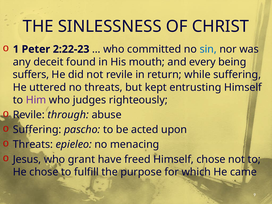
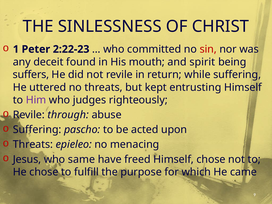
sin colour: blue -> red
every: every -> spirit
grant: grant -> same
